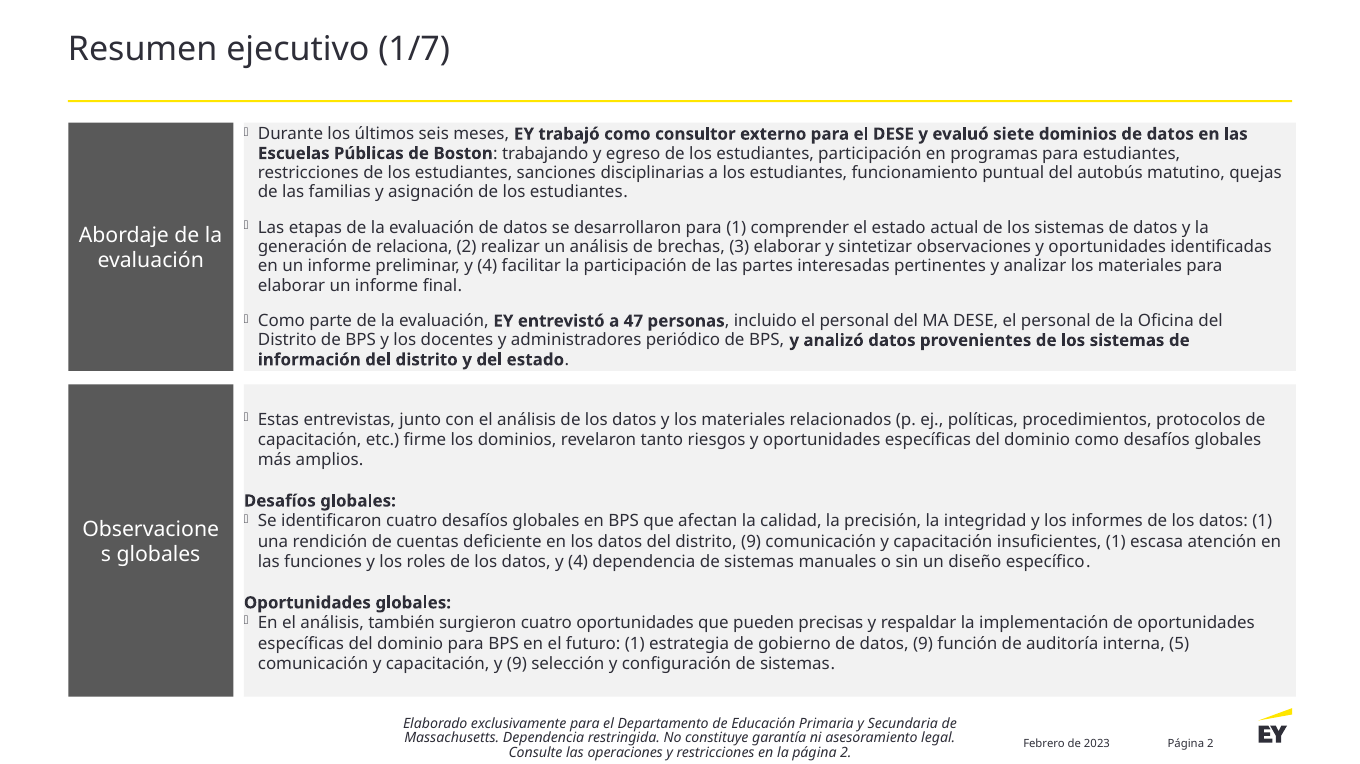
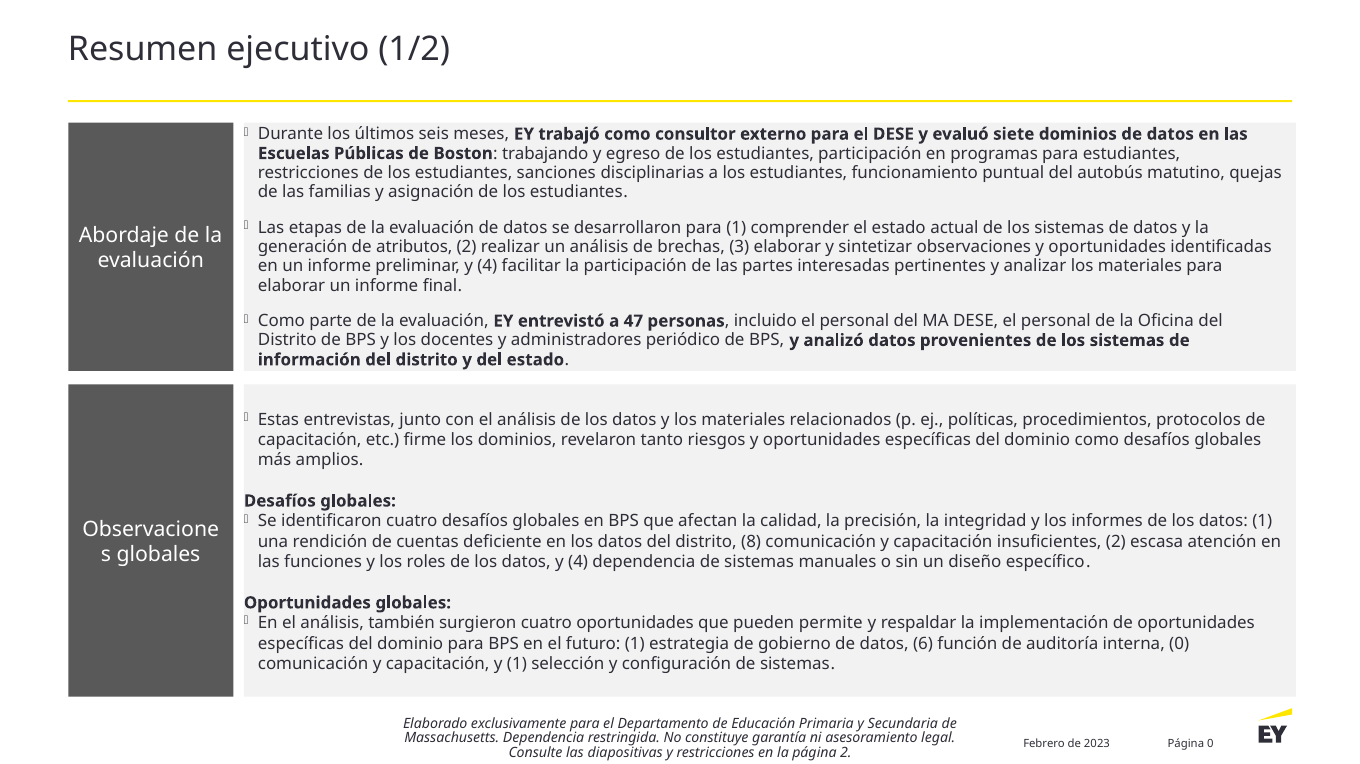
1/7: 1/7 -> 1/2
relaciona: relaciona -> atributos
distrito 9: 9 -> 8
insuficientes 1: 1 -> 2
precisas: precisas -> permite
datos 9: 9 -> 6
interna 5: 5 -> 0
y 9: 9 -> 1
2023 Página 2: 2 -> 0
operaciones: operaciones -> diapositivas
